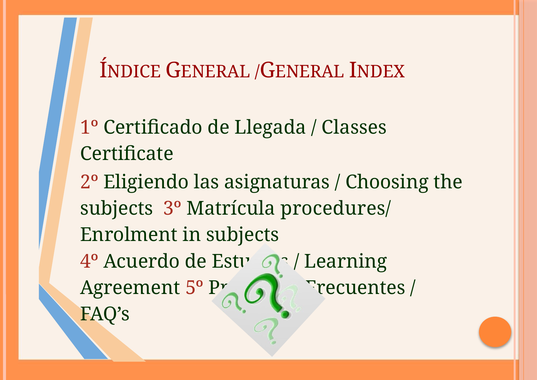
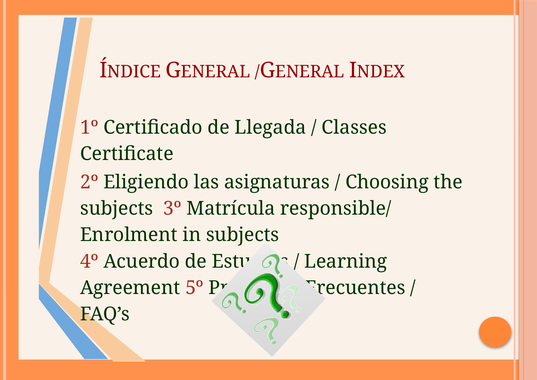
procedures/: procedures/ -> responsible/
